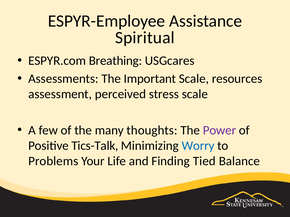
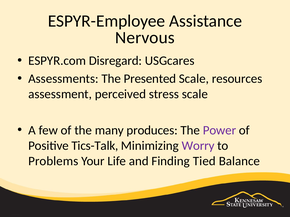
Spiritual: Spiritual -> Nervous
Breathing: Breathing -> Disregard
Important: Important -> Presented
thoughts: thoughts -> produces
Worry colour: blue -> purple
